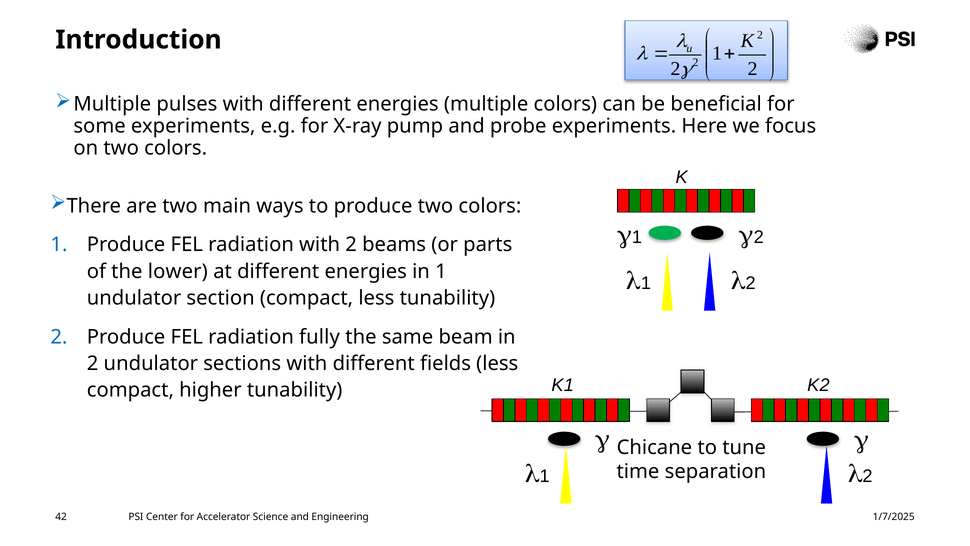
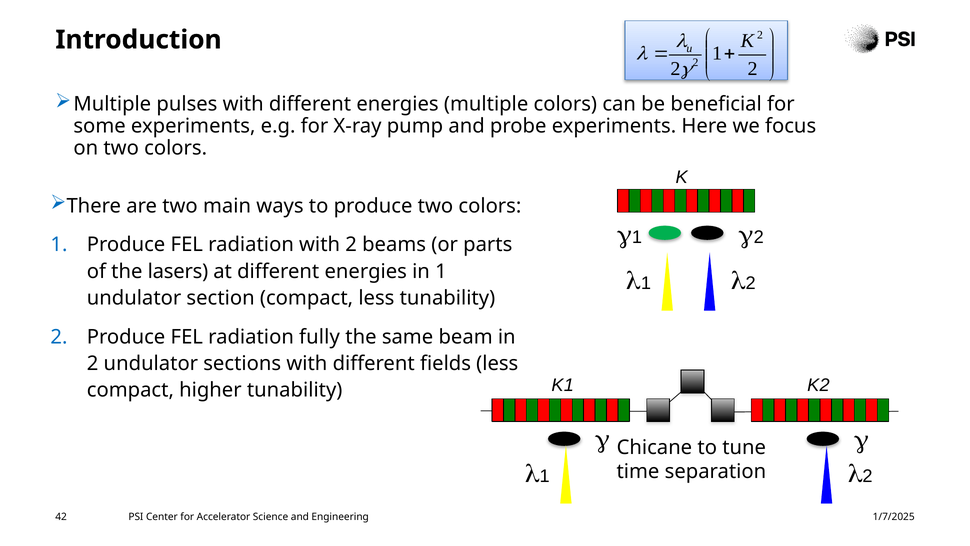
lower: lower -> lasers
